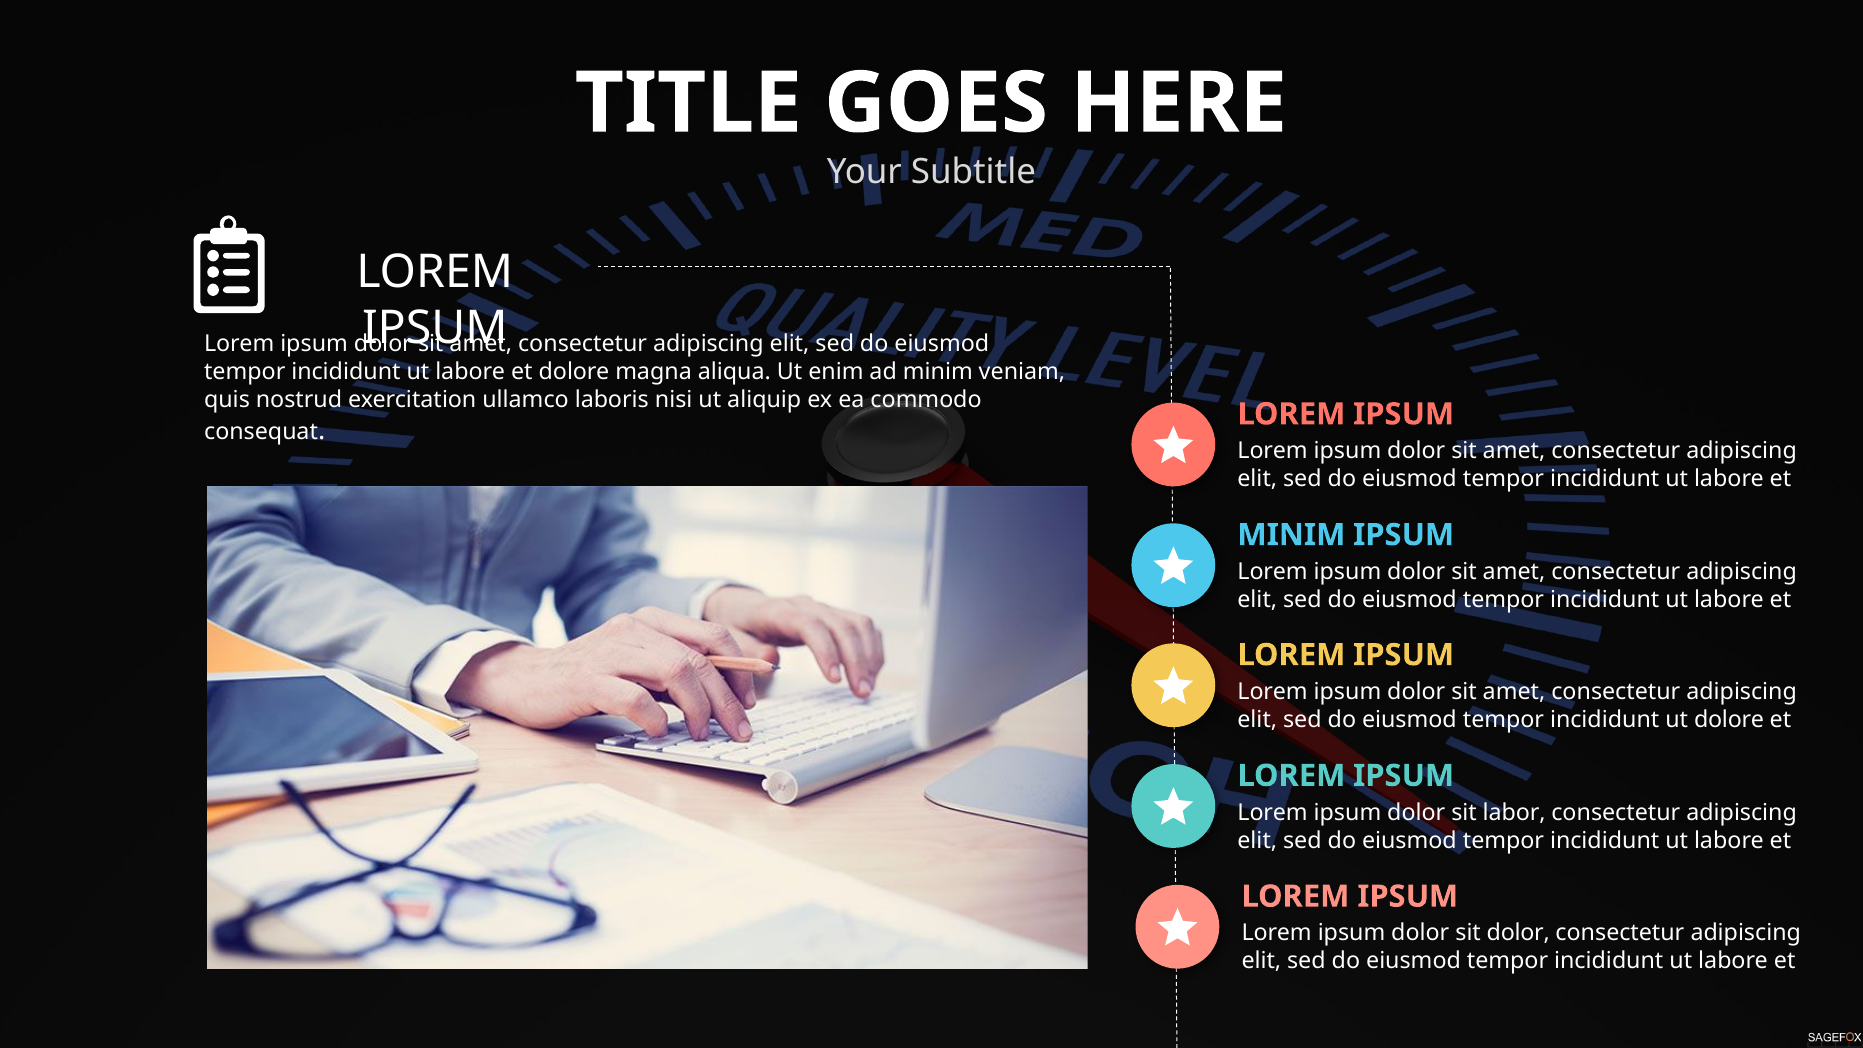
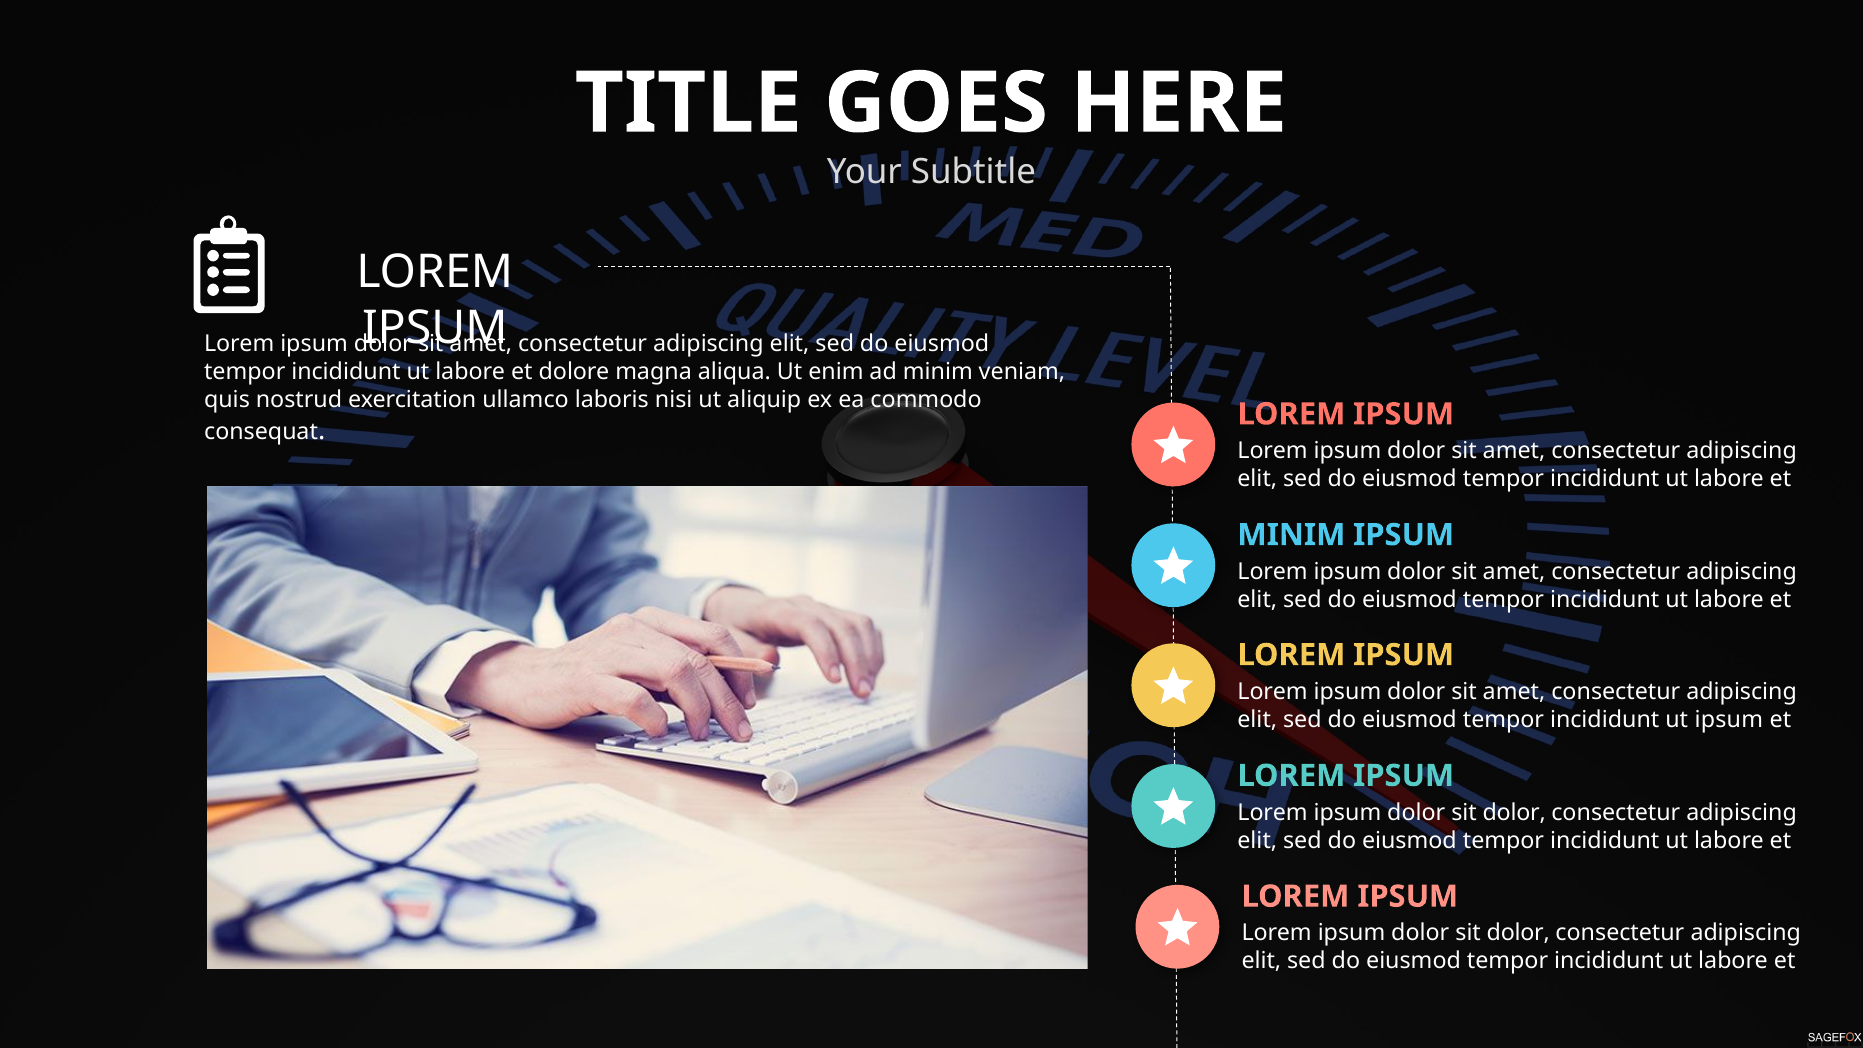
ut dolore: dolore -> ipsum
labor at (1514, 812): labor -> dolor
